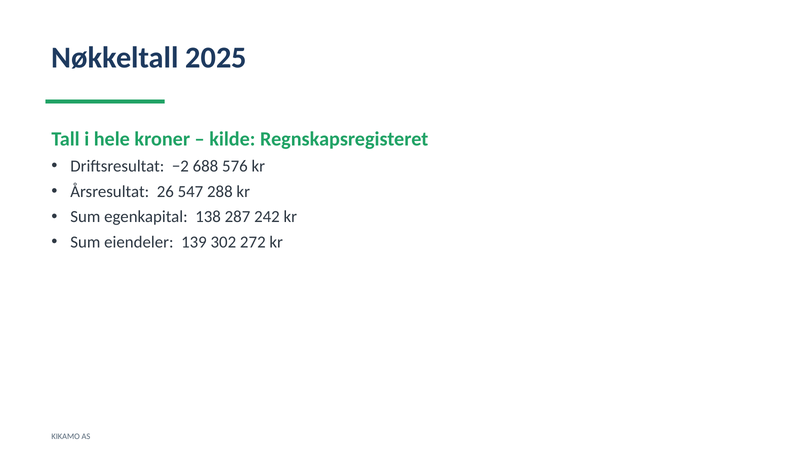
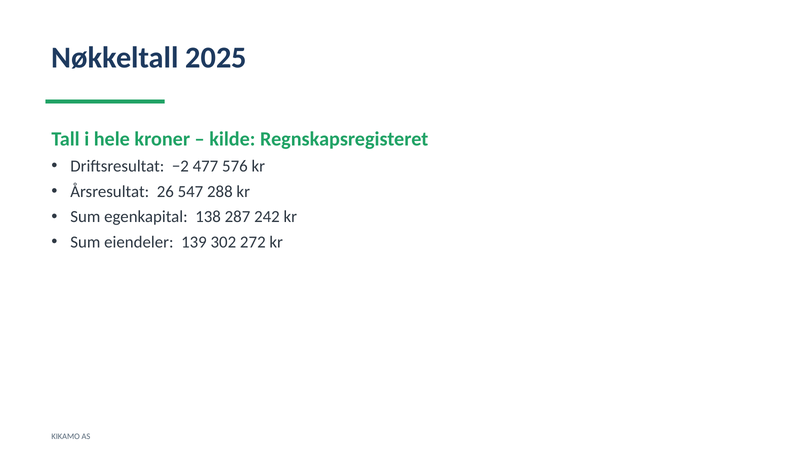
688: 688 -> 477
